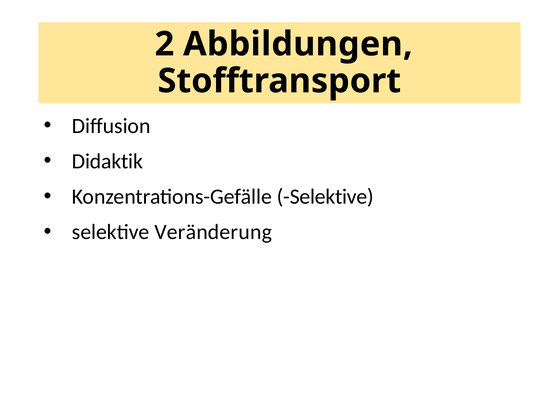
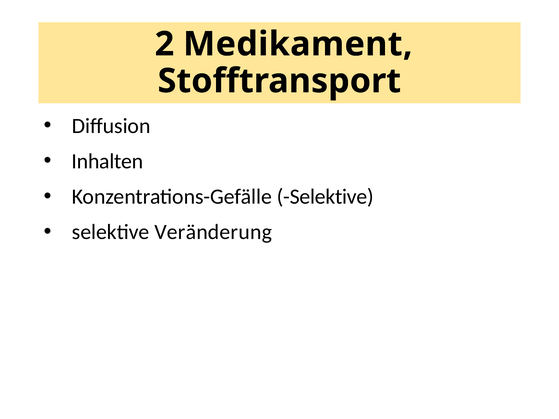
Abbildungen: Abbildungen -> Medikament
Didaktik: Didaktik -> Inhalten
